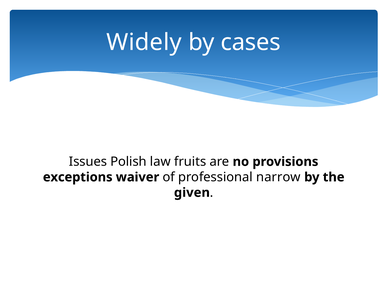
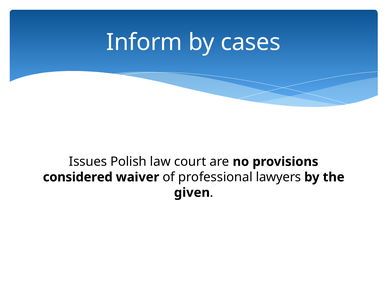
Widely: Widely -> Inform
fruits: fruits -> court
exceptions: exceptions -> considered
narrow: narrow -> lawyers
